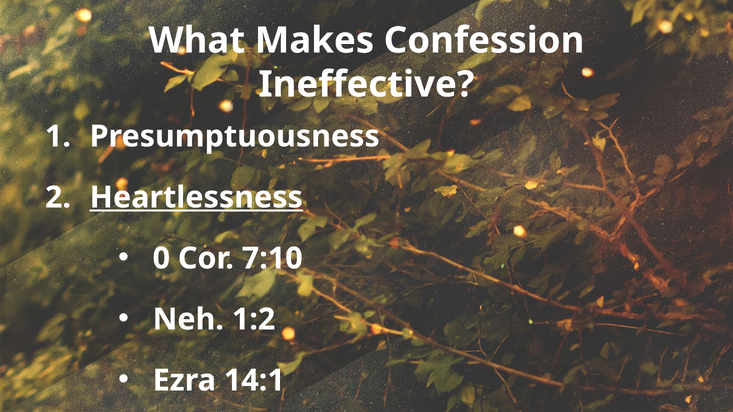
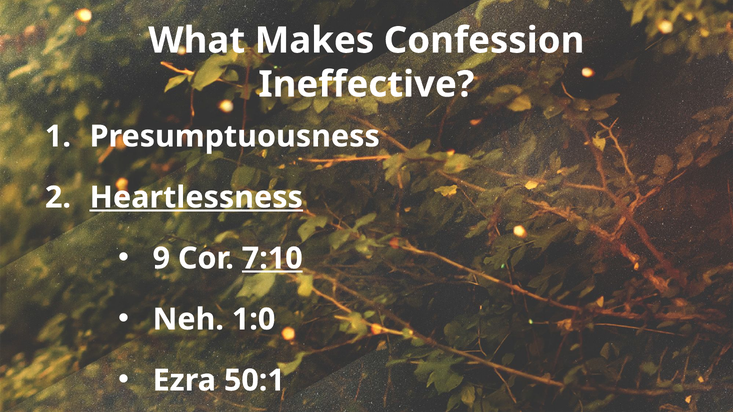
0: 0 -> 9
7:10 underline: none -> present
1:2: 1:2 -> 1:0
14:1: 14:1 -> 50:1
